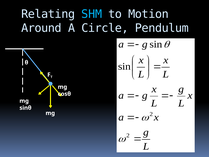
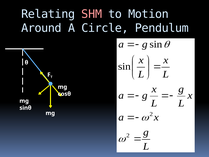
SHM colour: light blue -> pink
